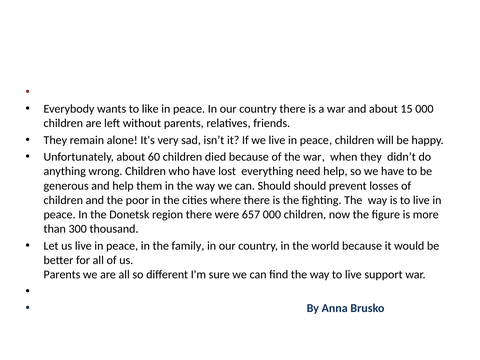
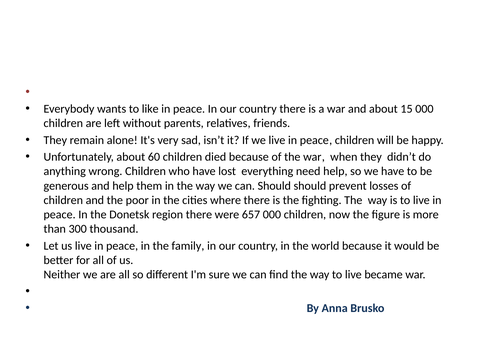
Parents at (62, 275): Parents -> Neither
support: support -> became
